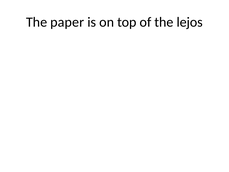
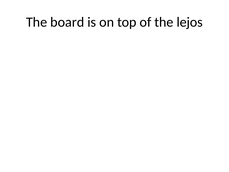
paper: paper -> board
